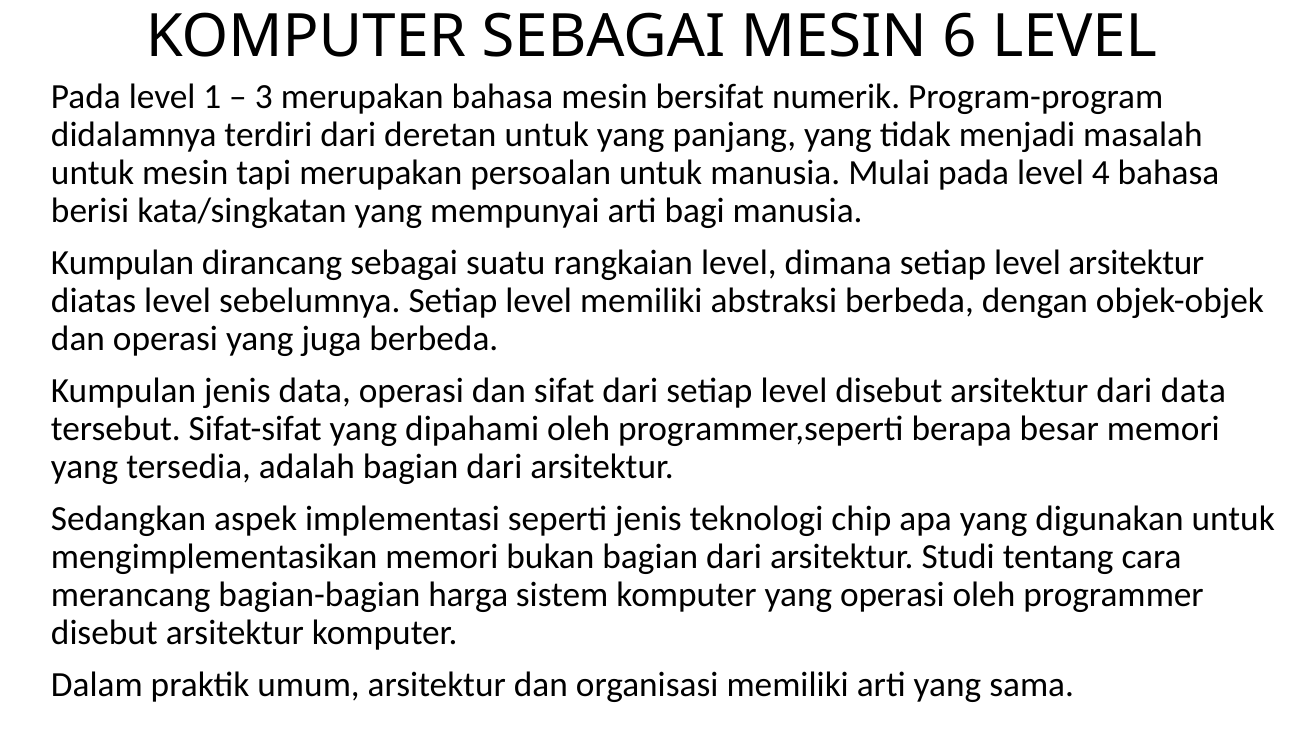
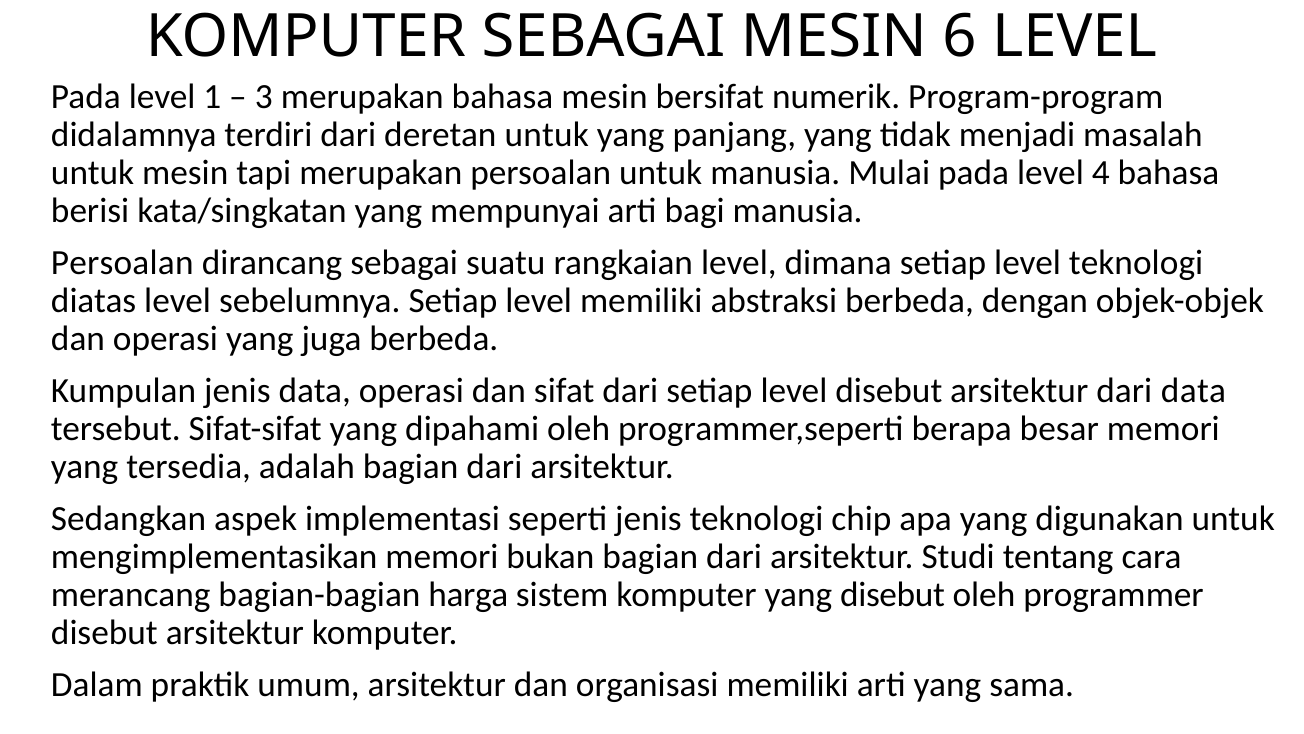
Kumpulan at (123, 263): Kumpulan -> Persoalan
level arsitektur: arsitektur -> teknologi
yang operasi: operasi -> disebut
